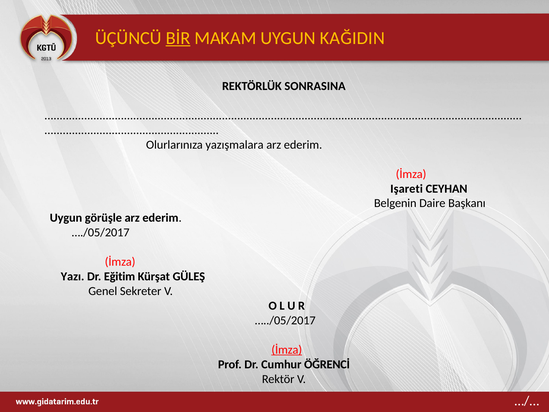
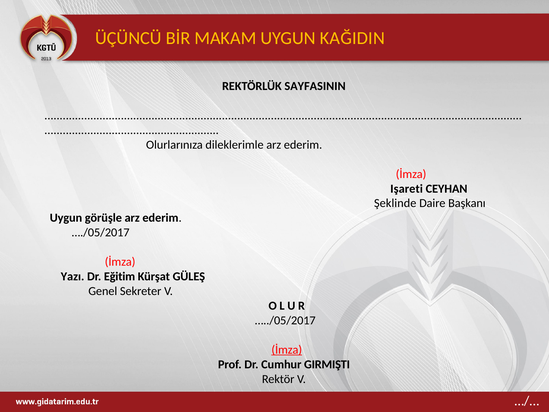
BİR underline: present -> none
SONRASINA: SONRASINA -> SAYFASININ
yazışmalara: yazışmalara -> dileklerimle
Belgenin: Belgenin -> Şeklinde
ÖĞRENCİ: ÖĞRENCİ -> GIRMIŞTI
